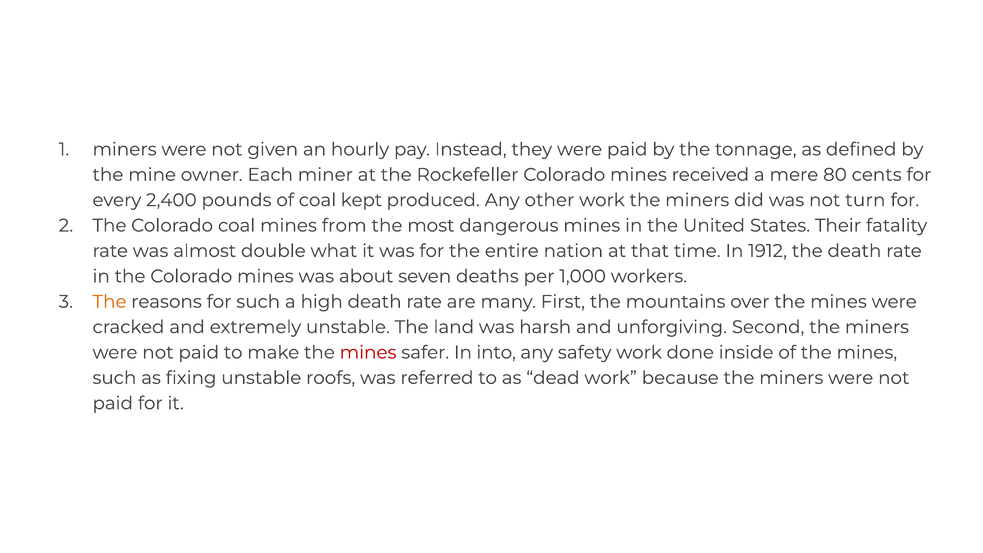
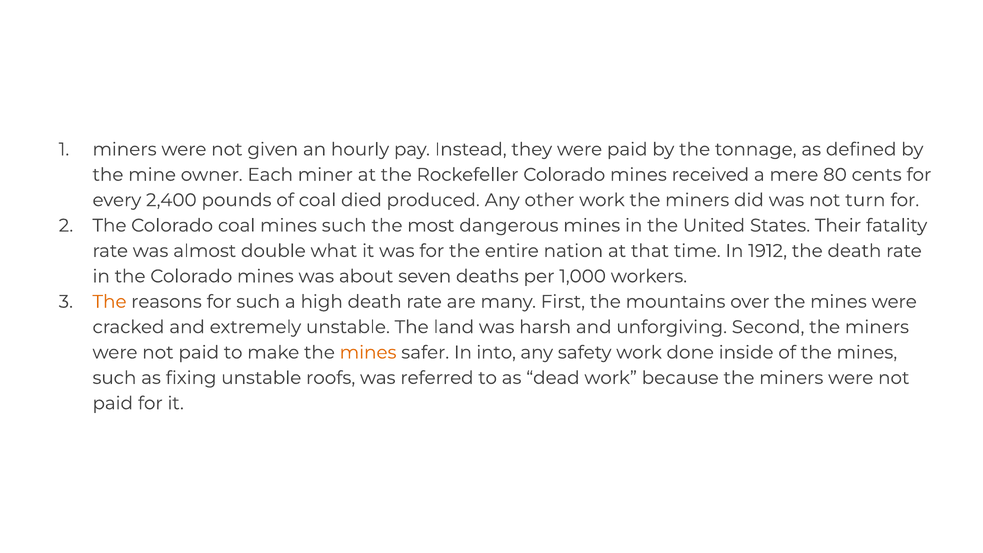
kept: kept -> died
coal mines from: from -> such
mines at (368, 352) colour: red -> orange
